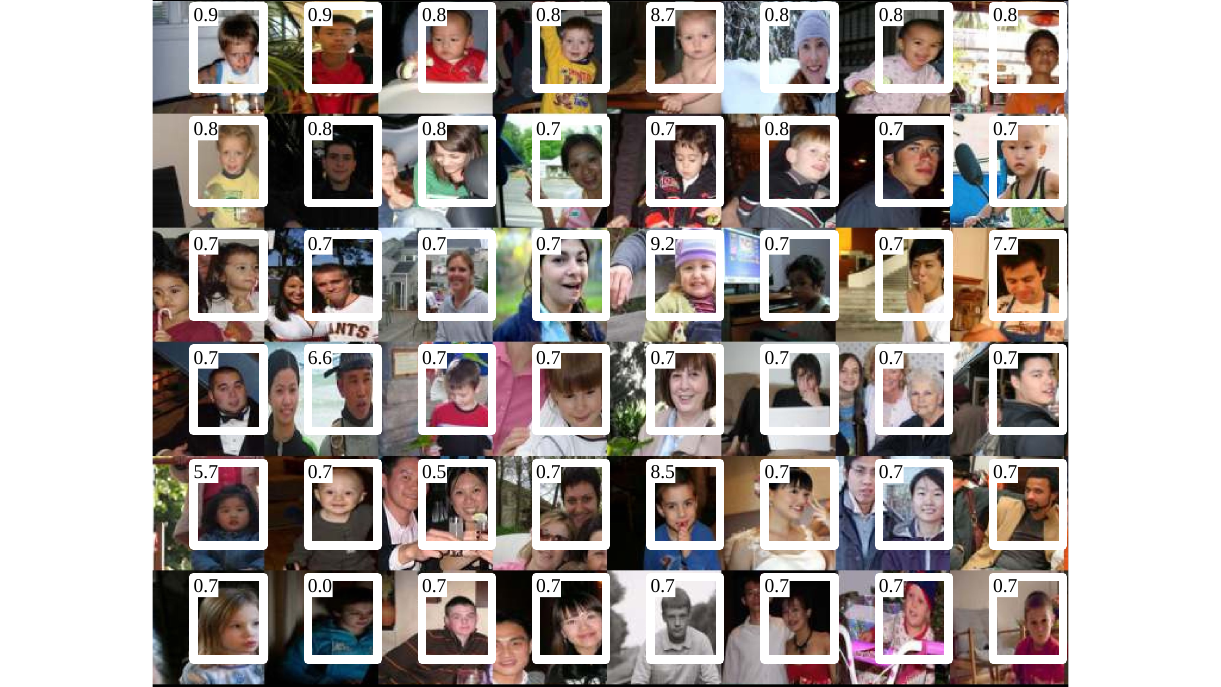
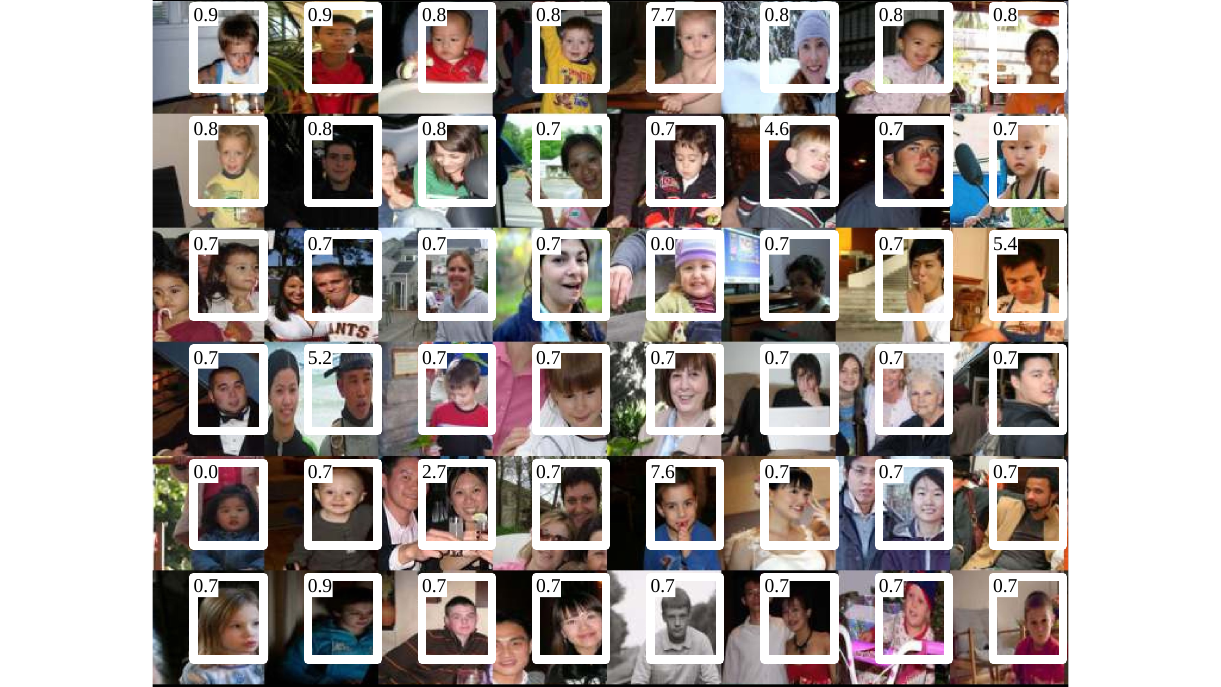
8.7: 8.7 -> 7.7
0.7 0.8: 0.8 -> 4.6
9.2 at (663, 244): 9.2 -> 0.0
7.7: 7.7 -> 5.4
6.6: 6.6 -> 5.2
5.7 at (206, 472): 5.7 -> 0.0
0.5: 0.5 -> 2.7
8.5: 8.5 -> 7.6
0.7 0.0: 0.0 -> 0.9
